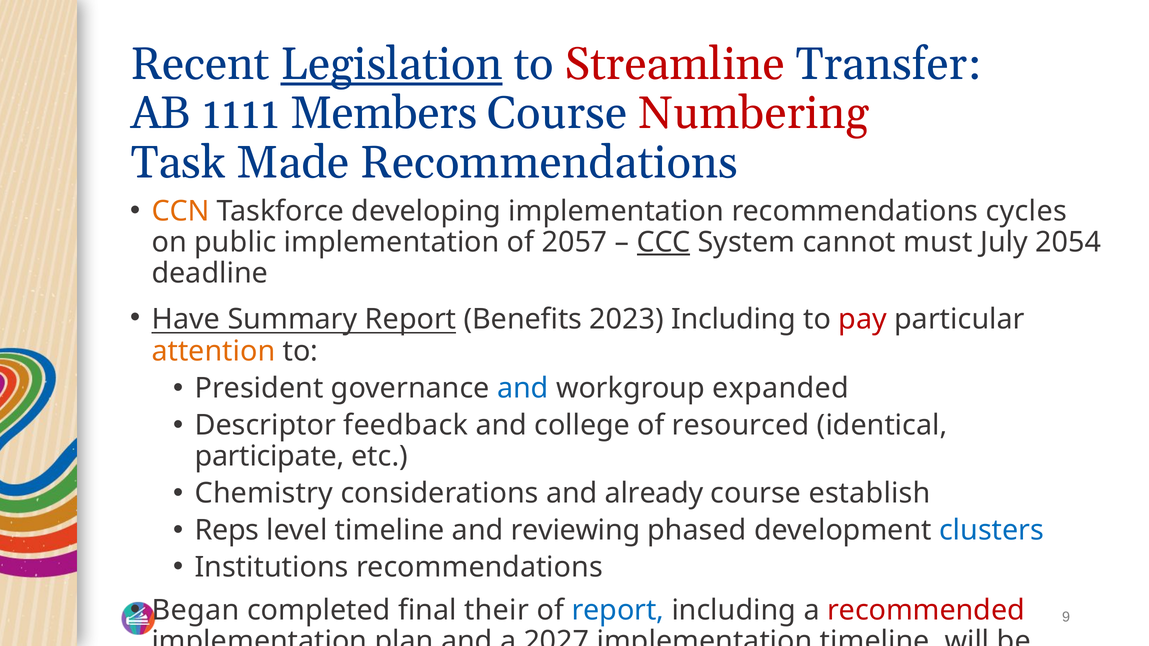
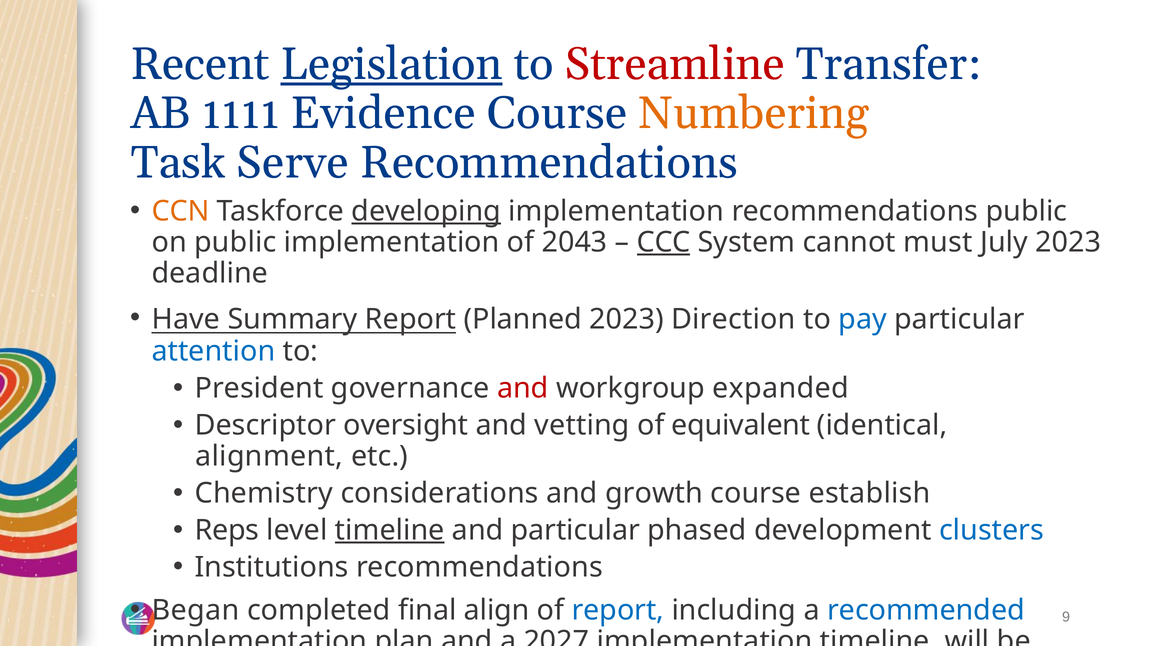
Members: Members -> Evidence
Numbering colour: red -> orange
Made: Made -> Serve
developing underline: none -> present
recommendations cycles: cycles -> public
2057: 2057 -> 2043
July 2054: 2054 -> 2023
Benefits: Benefits -> Planned
2023 Including: Including -> Direction
pay colour: red -> blue
attention colour: orange -> blue
and at (523, 389) colour: blue -> red
feedback: feedback -> oversight
college: college -> vetting
resourced: resourced -> equivalent
participate: participate -> alignment
already: already -> growth
timeline at (390, 530) underline: none -> present
and reviewing: reviewing -> particular
their: their -> align
recommended colour: red -> blue
